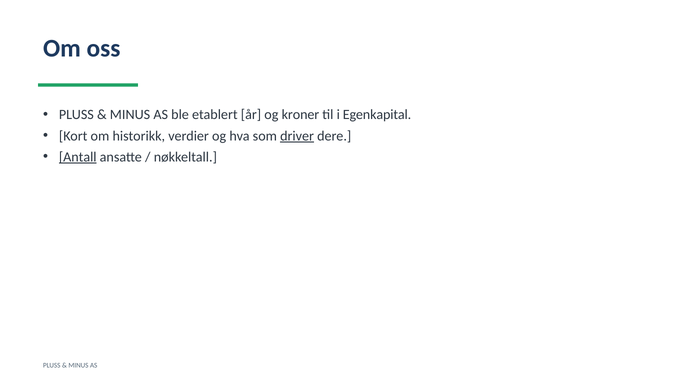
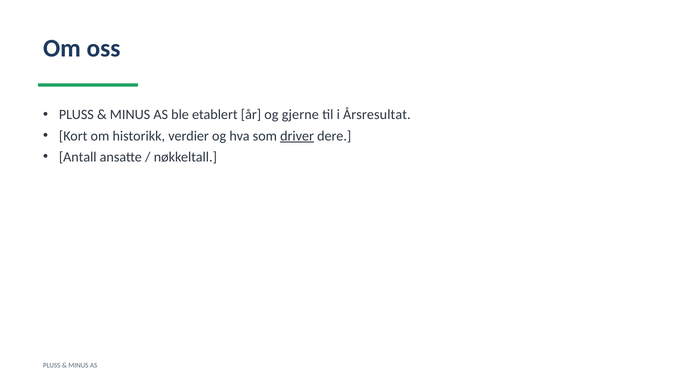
kroner: kroner -> gjerne
Egenkapital: Egenkapital -> Årsresultat
Antall underline: present -> none
